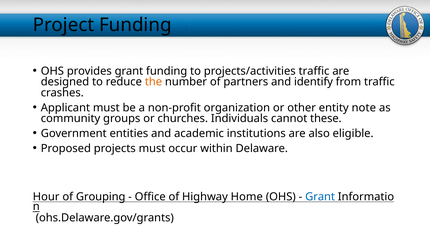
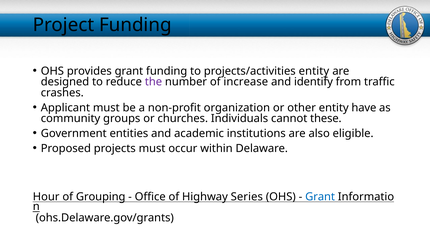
projects/activities traffic: traffic -> entity
the colour: orange -> purple
partners: partners -> increase
note: note -> have
Home: Home -> Series
